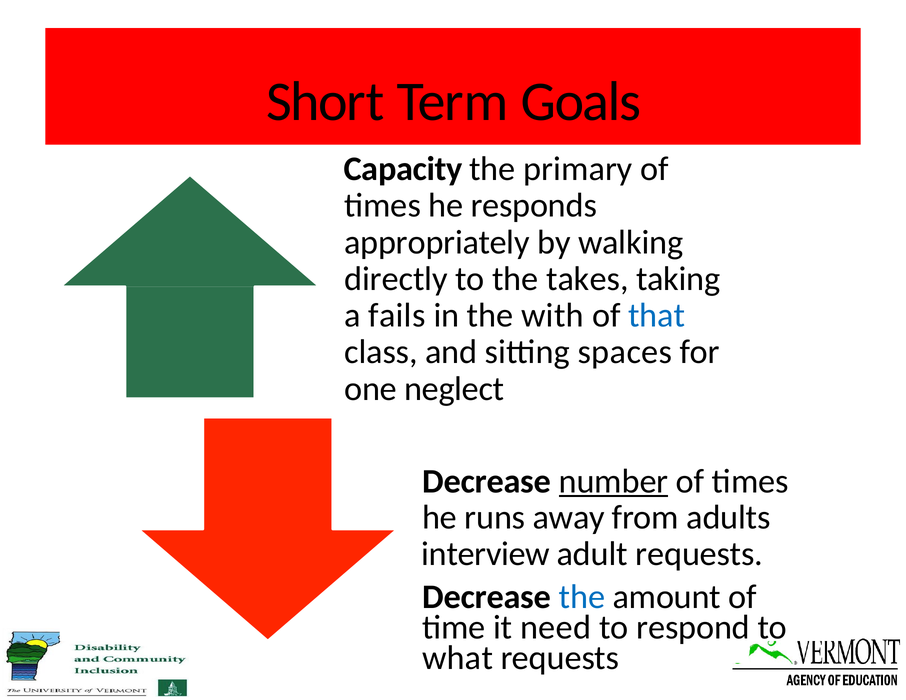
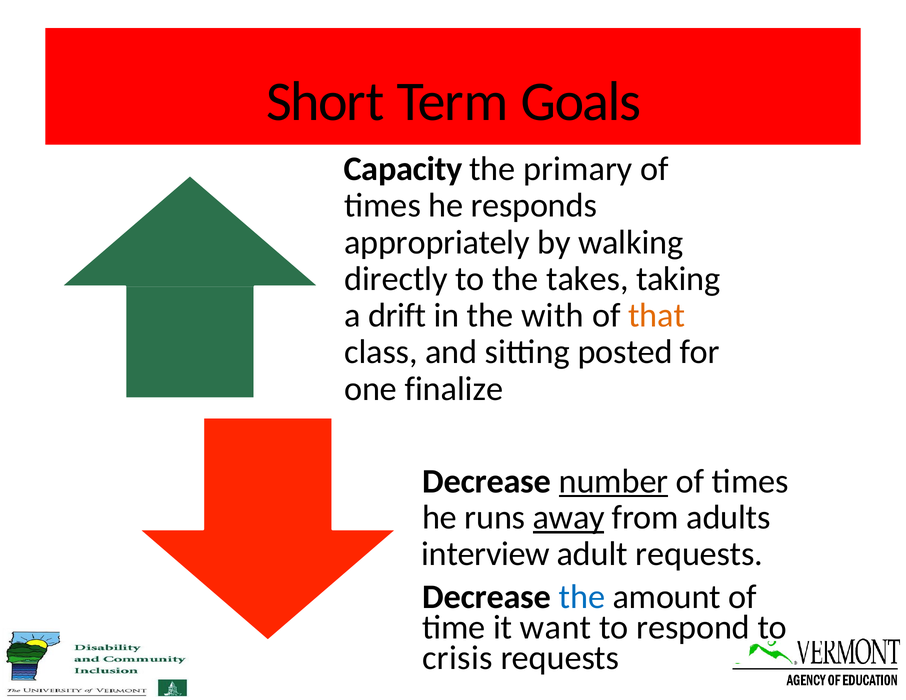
fails: fails -> drift
that colour: blue -> orange
spaces: spaces -> posted
neglect: neglect -> finalize
away underline: none -> present
need: need -> want
what: what -> crisis
